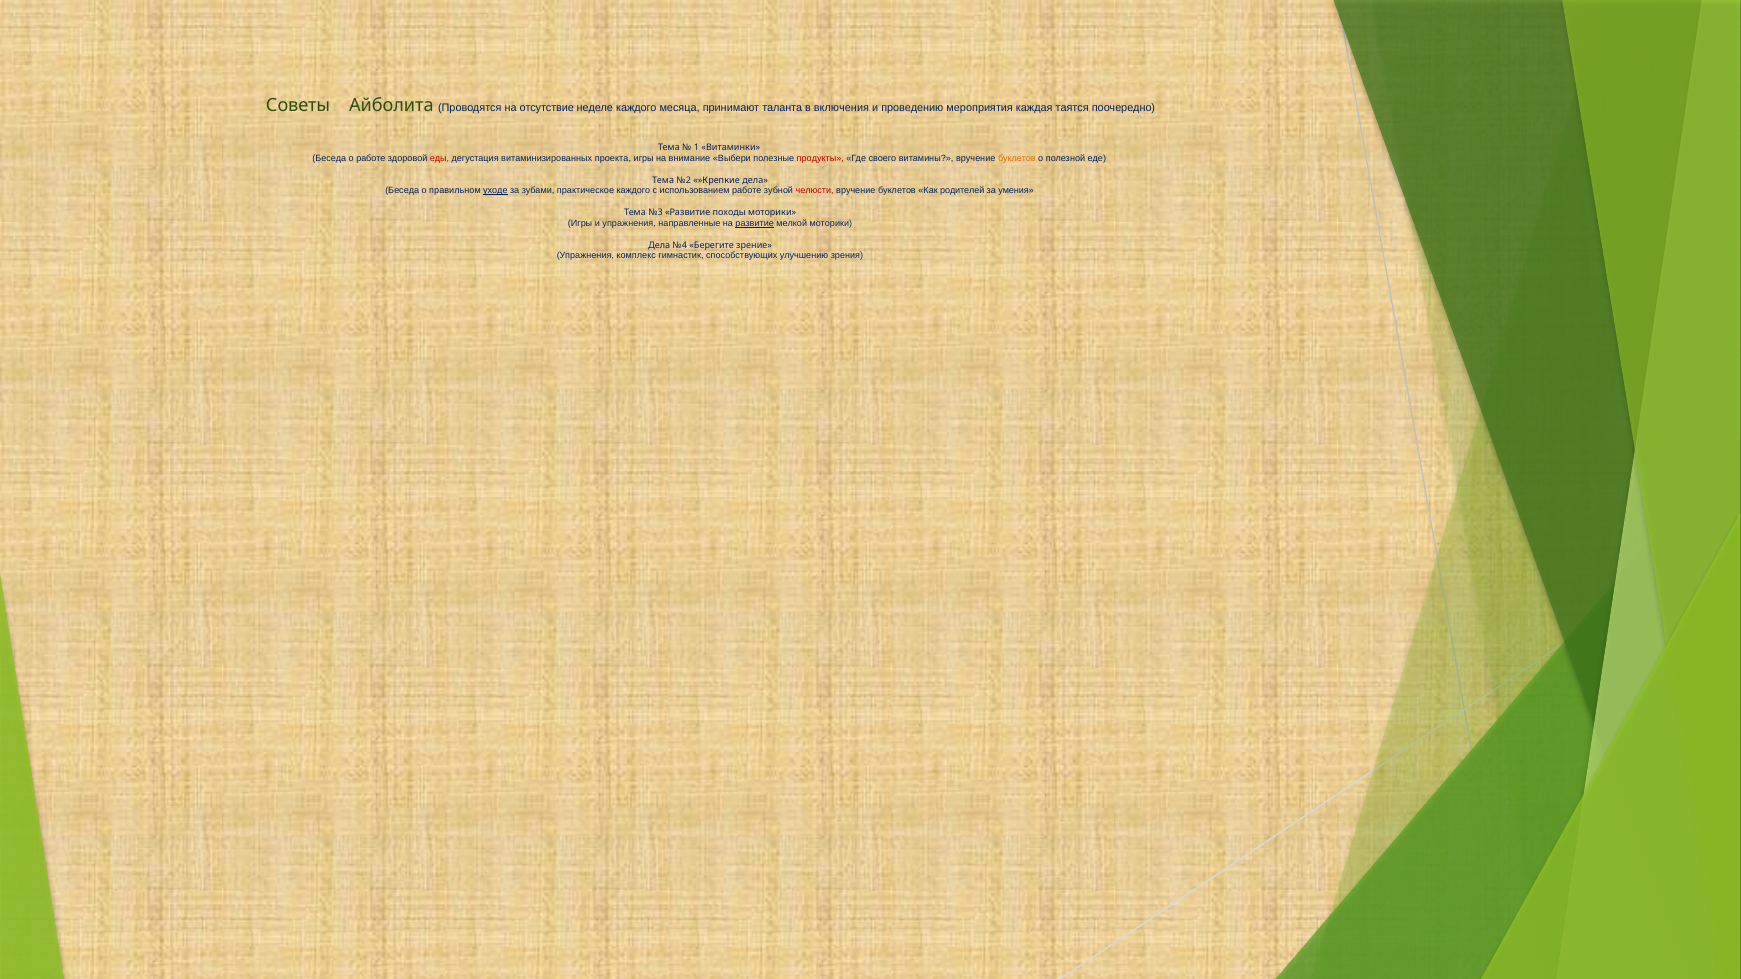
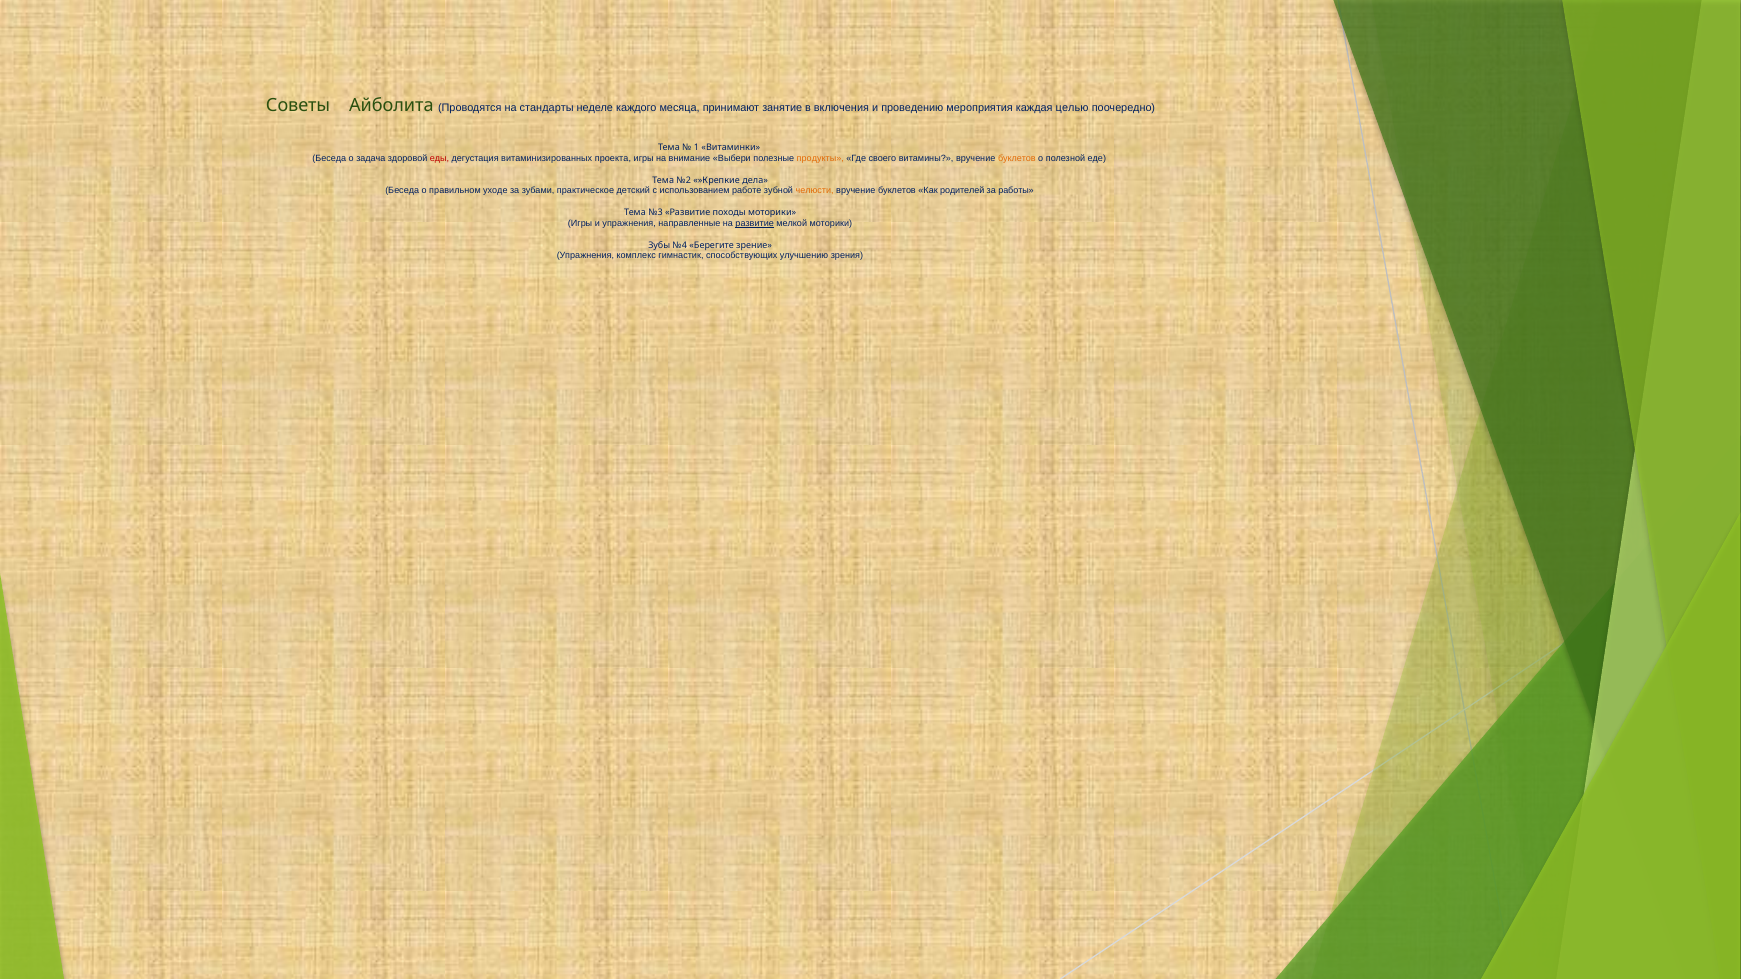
отсутствие: отсутствие -> стандарты
таланта: таланта -> занятие
таятся: таятся -> целью
о работе: работе -> задача
продукты colour: red -> orange
уходе underline: present -> none
практическое каждого: каждого -> детский
челюсти colour: red -> orange
умения: умения -> работы
Дела at (659, 245): Дела -> Зубы
